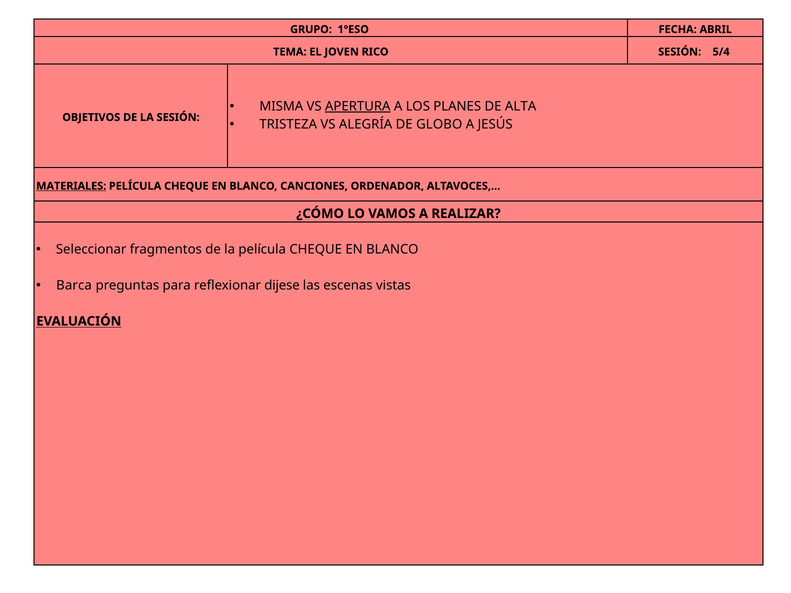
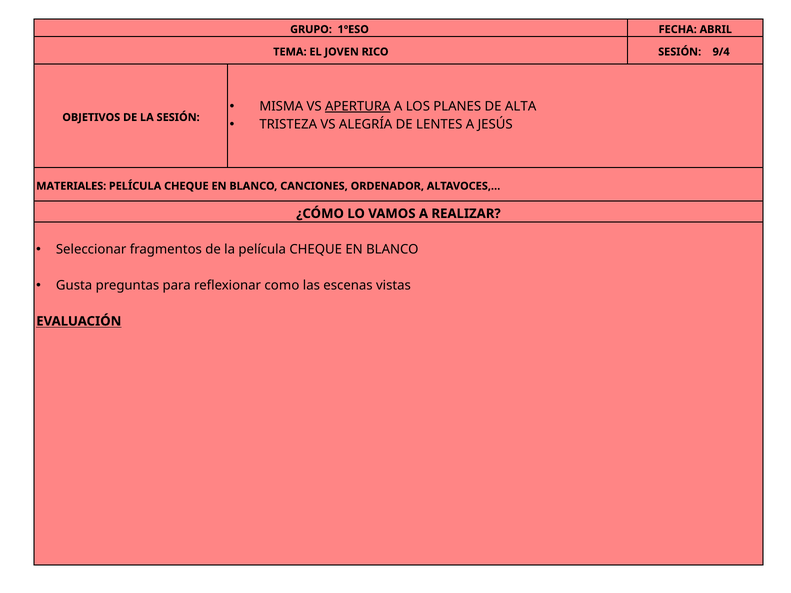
5/4: 5/4 -> 9/4
GLOBO: GLOBO -> LENTES
MATERIALES underline: present -> none
Barca: Barca -> Gusta
dijese: dijese -> como
